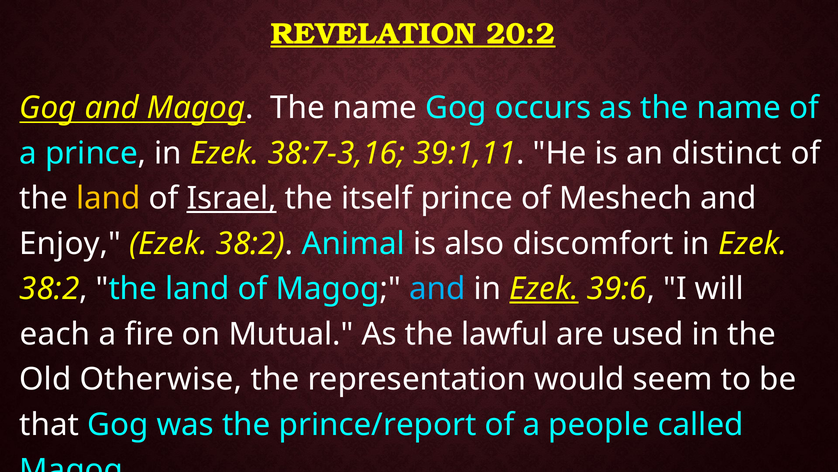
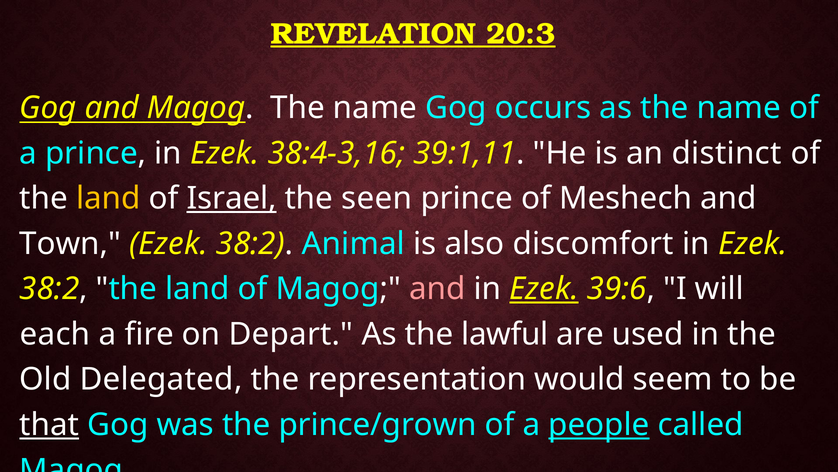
20:2: 20:2 -> 20:3
38:7-3,16: 38:7-3,16 -> 38:4-3,16
itself: itself -> seen
Enjoy: Enjoy -> Town
and at (437, 289) colour: light blue -> pink
Mutual: Mutual -> Depart
Otherwise: Otherwise -> Delegated
that underline: none -> present
prince/report: prince/report -> prince/grown
people underline: none -> present
